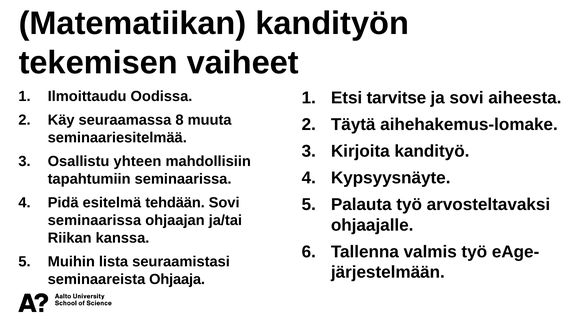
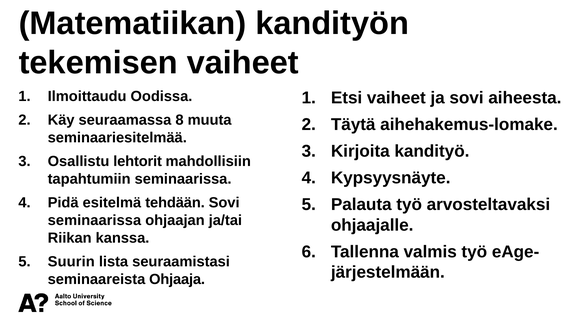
Etsi tarvitse: tarvitse -> vaiheet
yhteen: yhteen -> lehtorit
Muihin: Muihin -> Suurin
